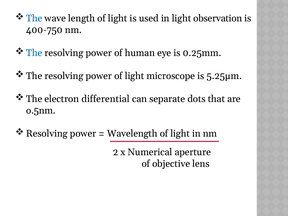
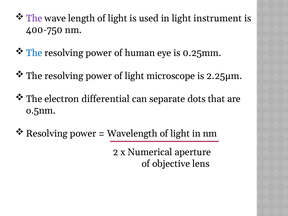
The at (34, 18) colour: blue -> purple
observation: observation -> instrument
5.25µm: 5.25µm -> 2.25µm
